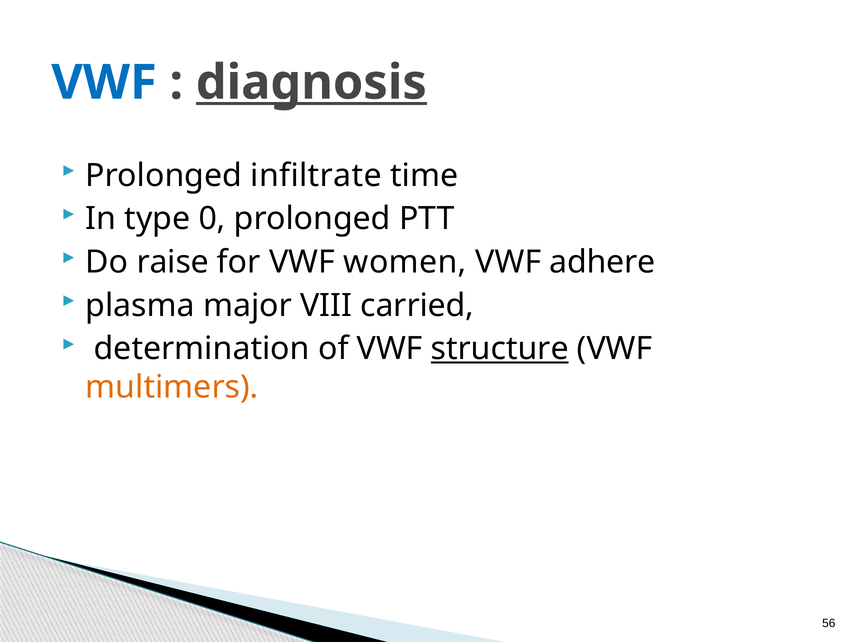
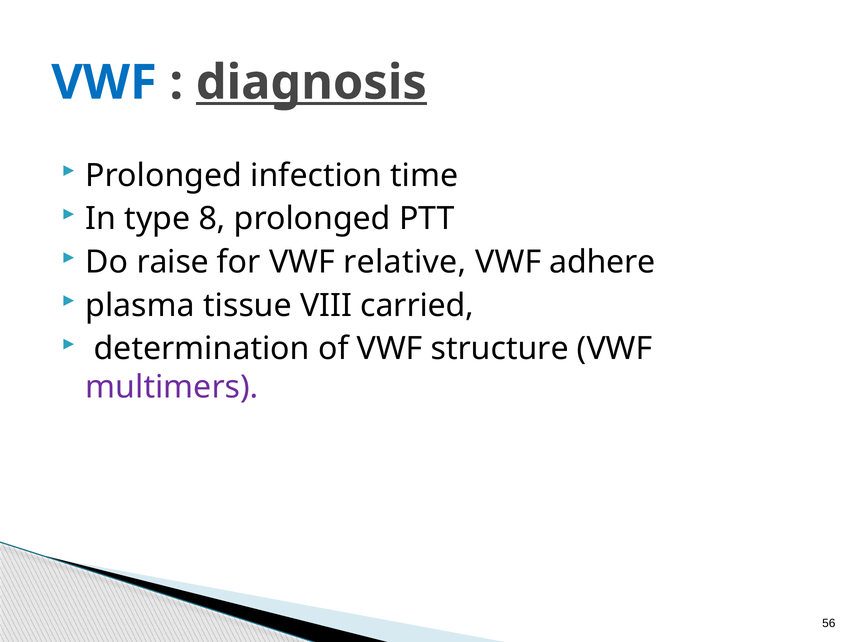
infiltrate: infiltrate -> infection
0: 0 -> 8
women: women -> relative
major: major -> tissue
structure underline: present -> none
multimers colour: orange -> purple
